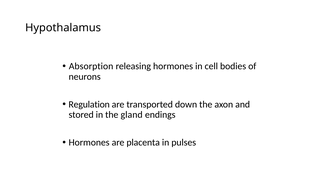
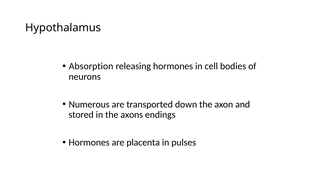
Regulation: Regulation -> Numerous
gland: gland -> axons
